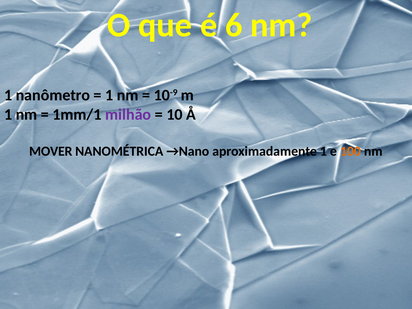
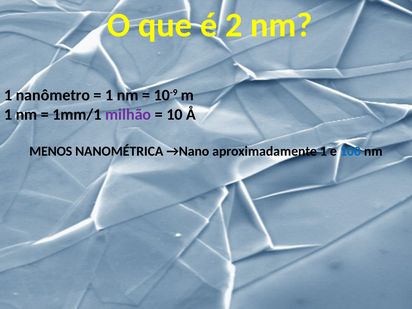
6: 6 -> 2
MOVER: MOVER -> MENOS
100 colour: orange -> blue
